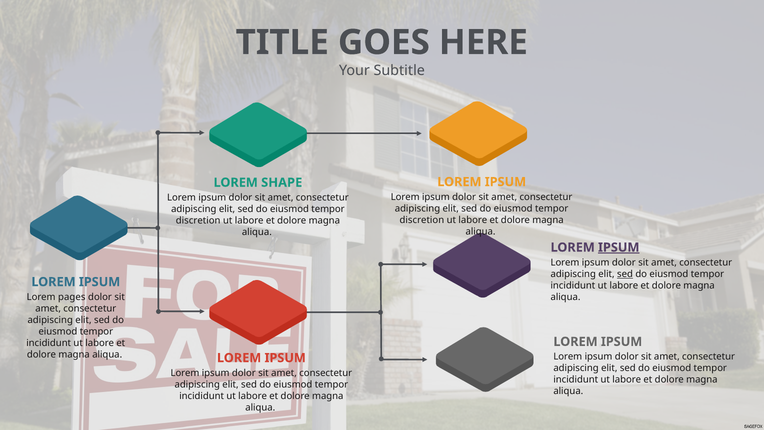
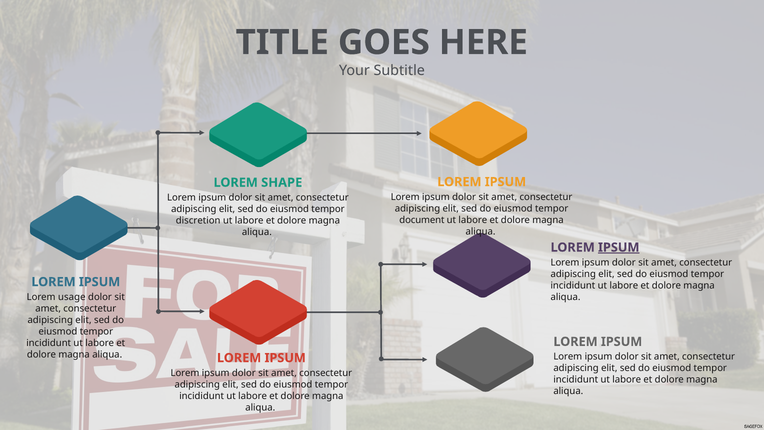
discretion at (422, 220): discretion -> document
sed at (625, 274) underline: present -> none
pages: pages -> usage
